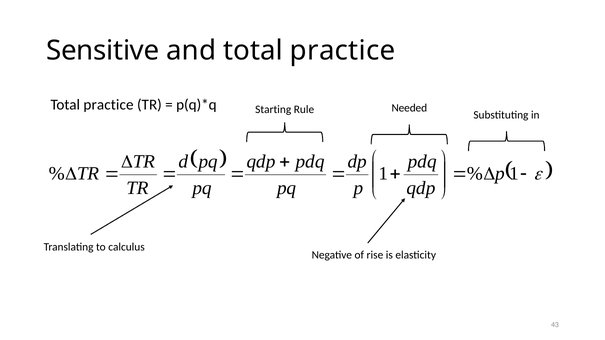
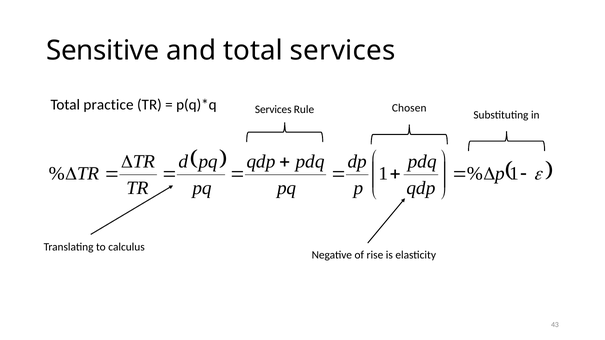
and total practice: practice -> services
Starting at (273, 109): Starting -> Services
Needed: Needed -> Chosen
